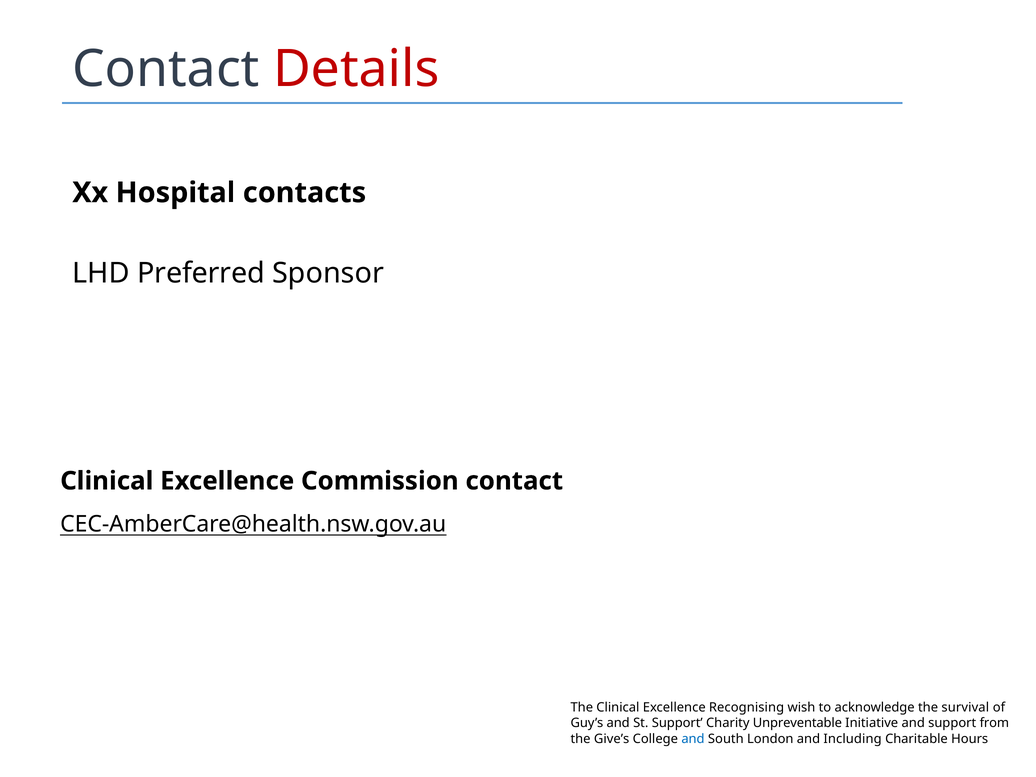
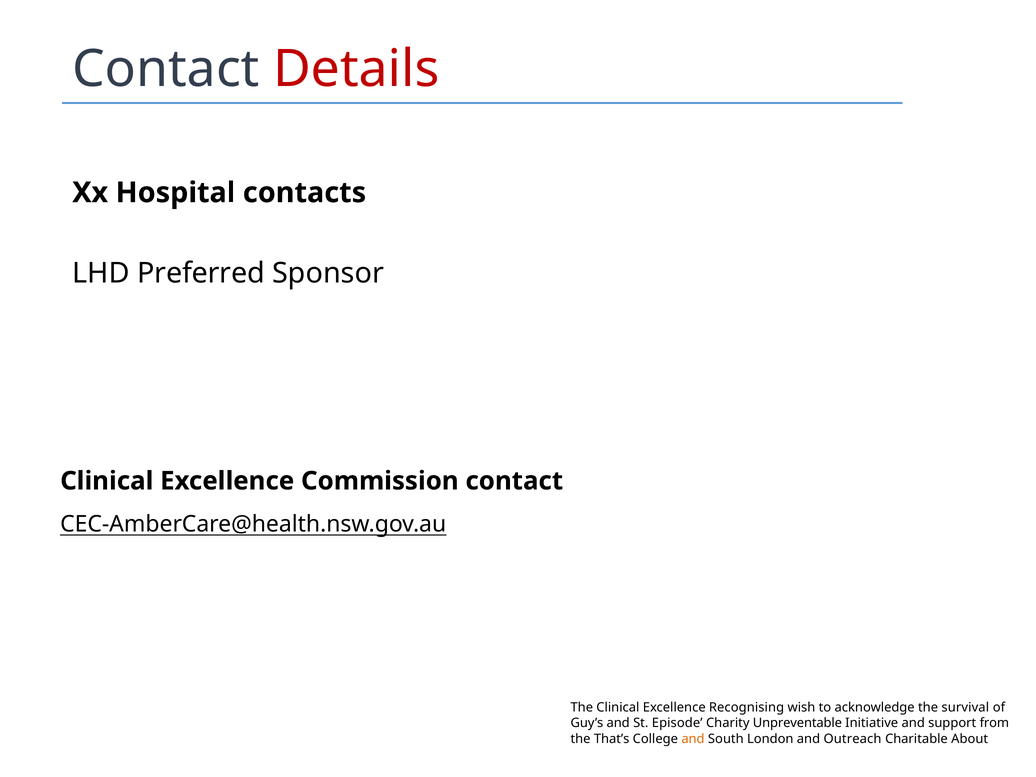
St Support: Support -> Episode
Give’s: Give’s -> That’s
and at (693, 739) colour: blue -> orange
Including: Including -> Outreach
Hours: Hours -> About
